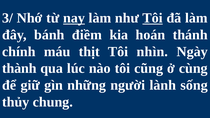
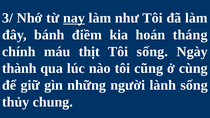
Tôi at (153, 18) underline: present -> none
thánh: thánh -> tháng
Tôi nhìn: nhìn -> sống
